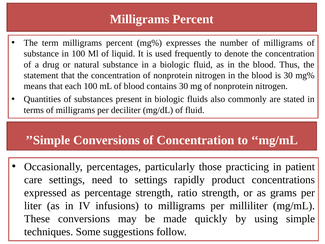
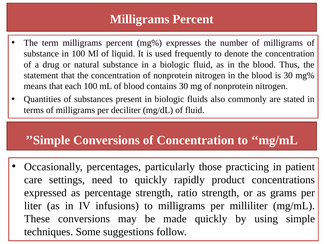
to settings: settings -> quickly
